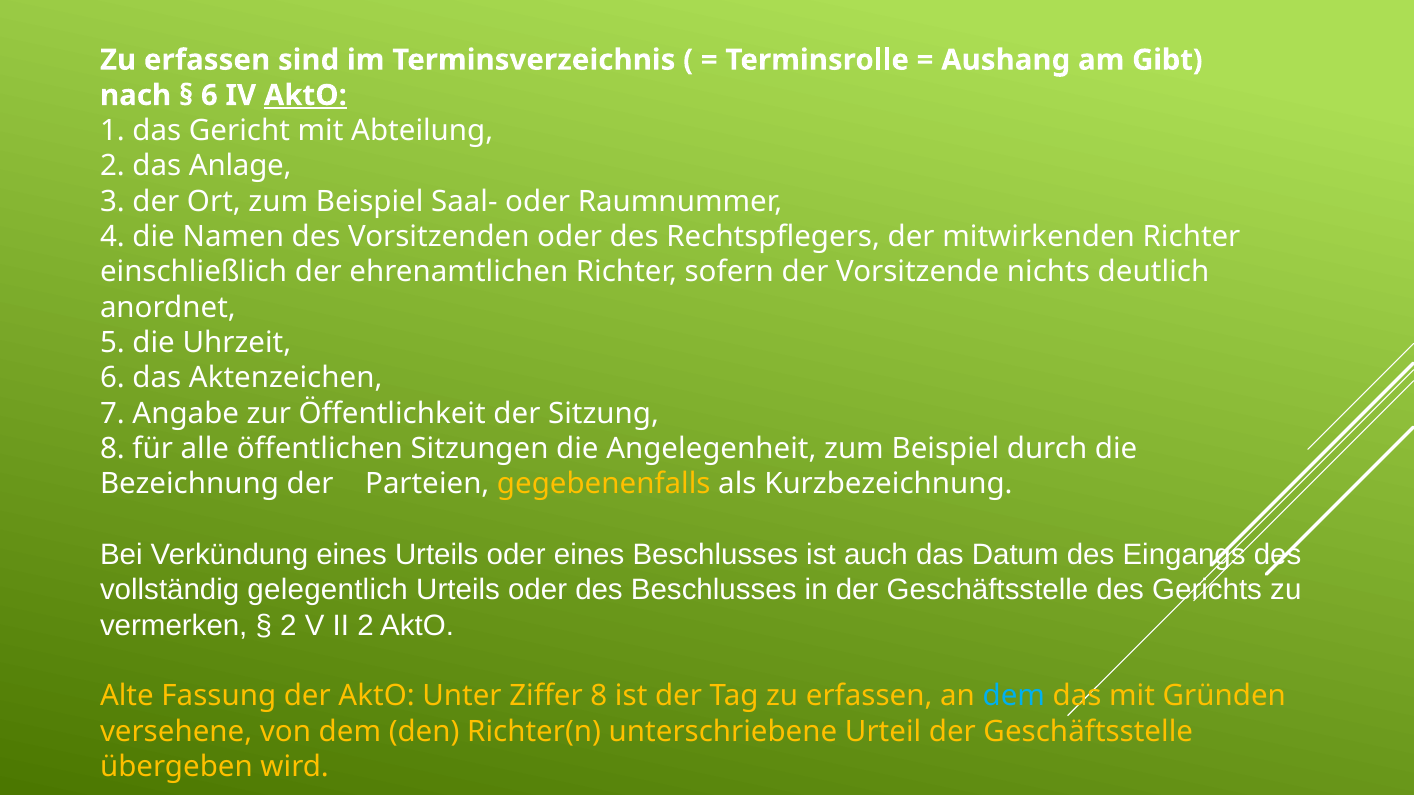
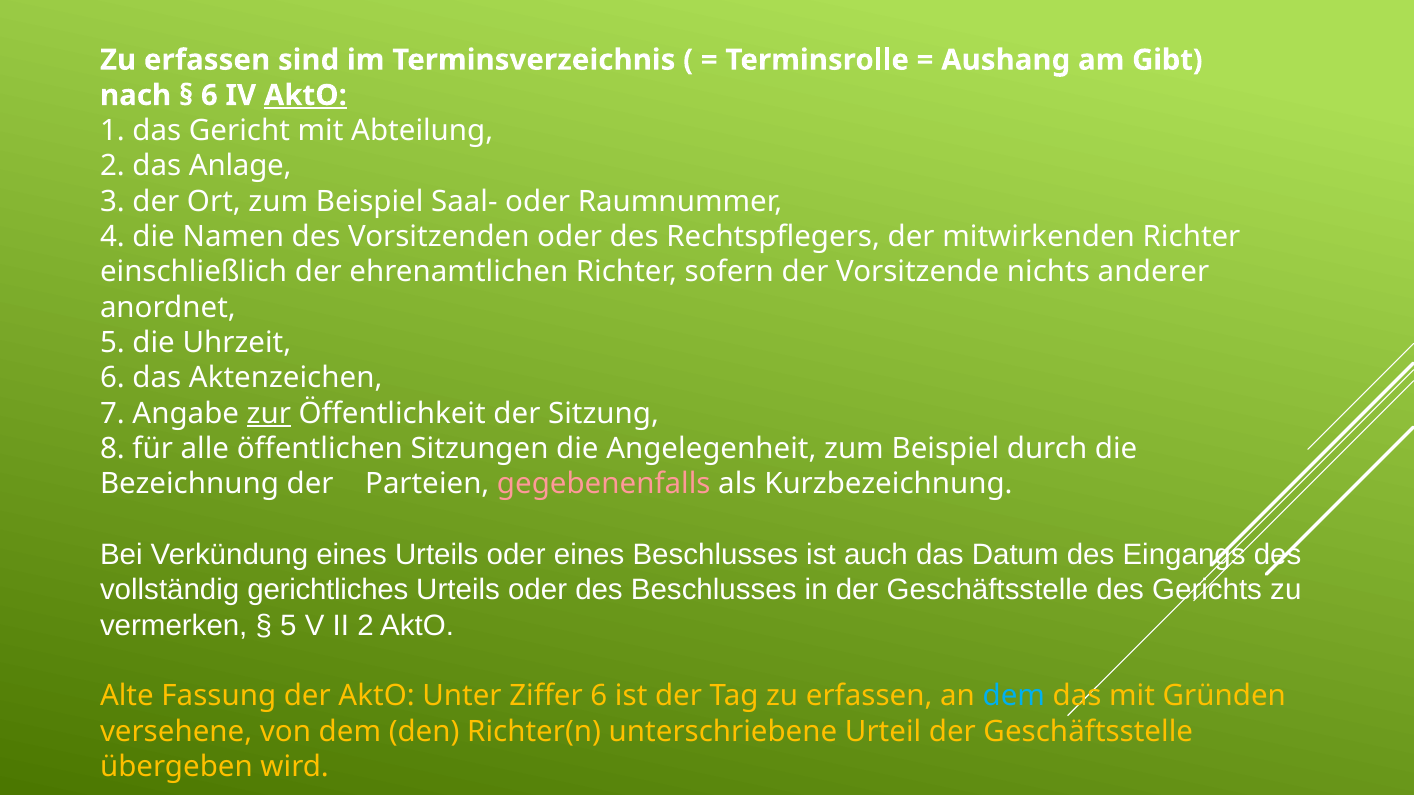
deutlich: deutlich -> anderer
zur underline: none -> present
gegebenenfalls colour: yellow -> pink
gelegentlich: gelegentlich -> gerichtliches
2 at (288, 626): 2 -> 5
Ziffer 8: 8 -> 6
